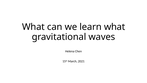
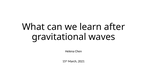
learn what: what -> after
